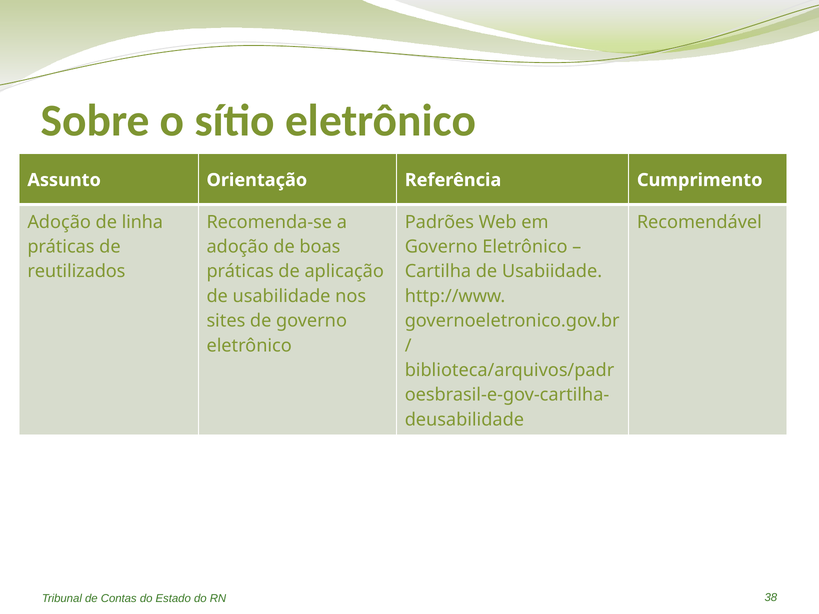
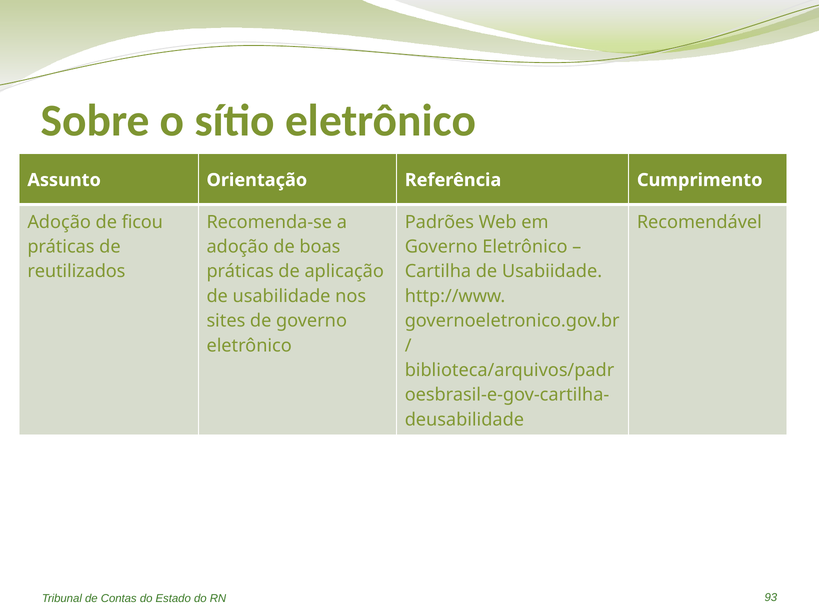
linha: linha -> ficou
38: 38 -> 93
